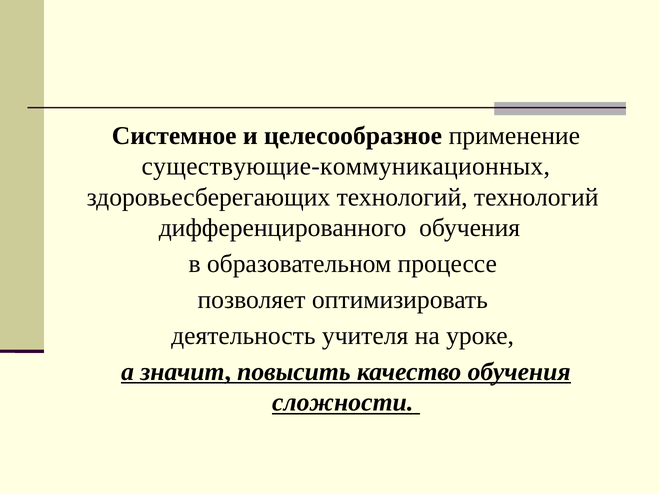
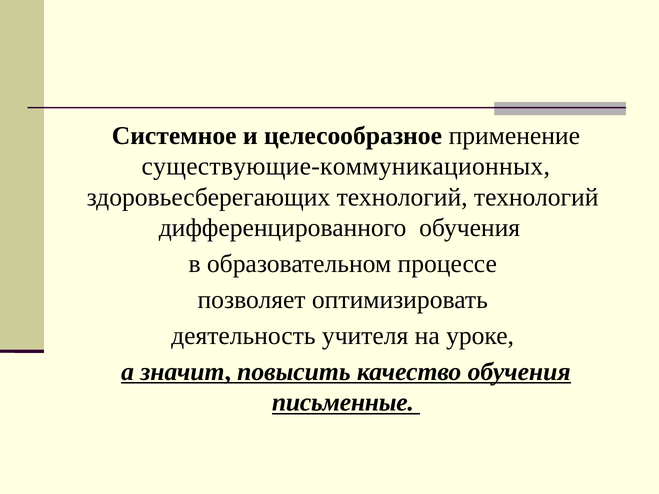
сложности: сложности -> письменные
